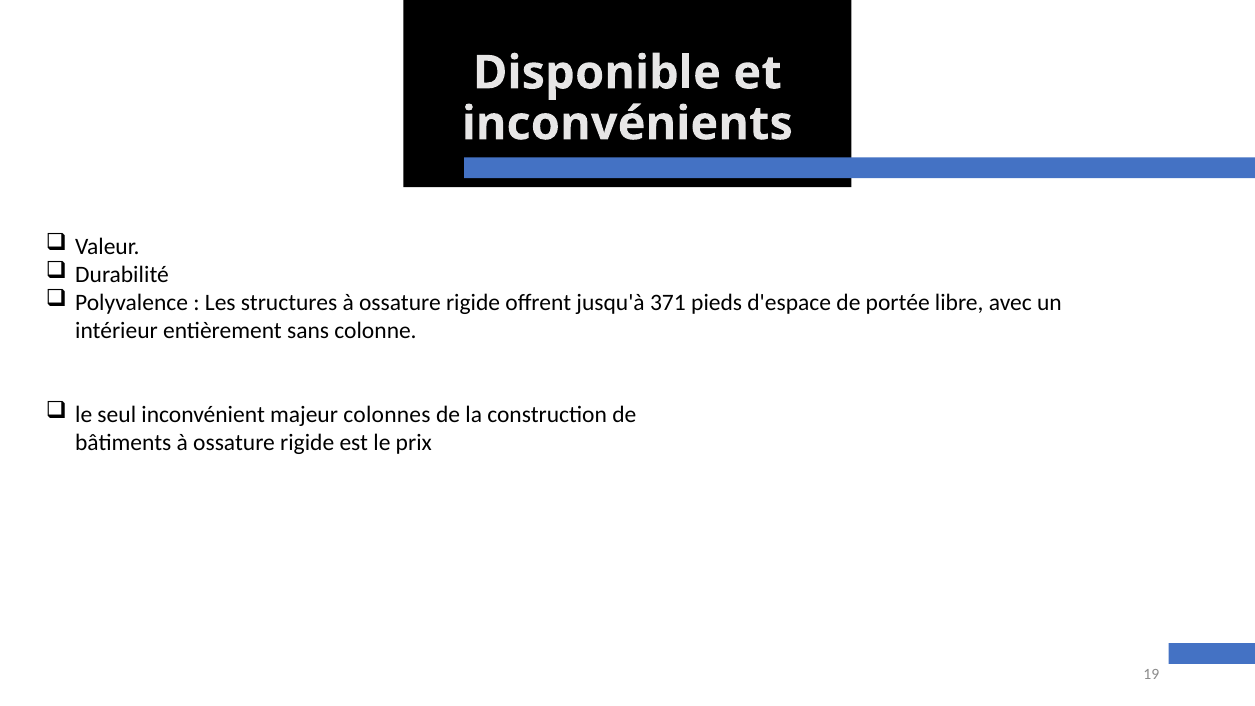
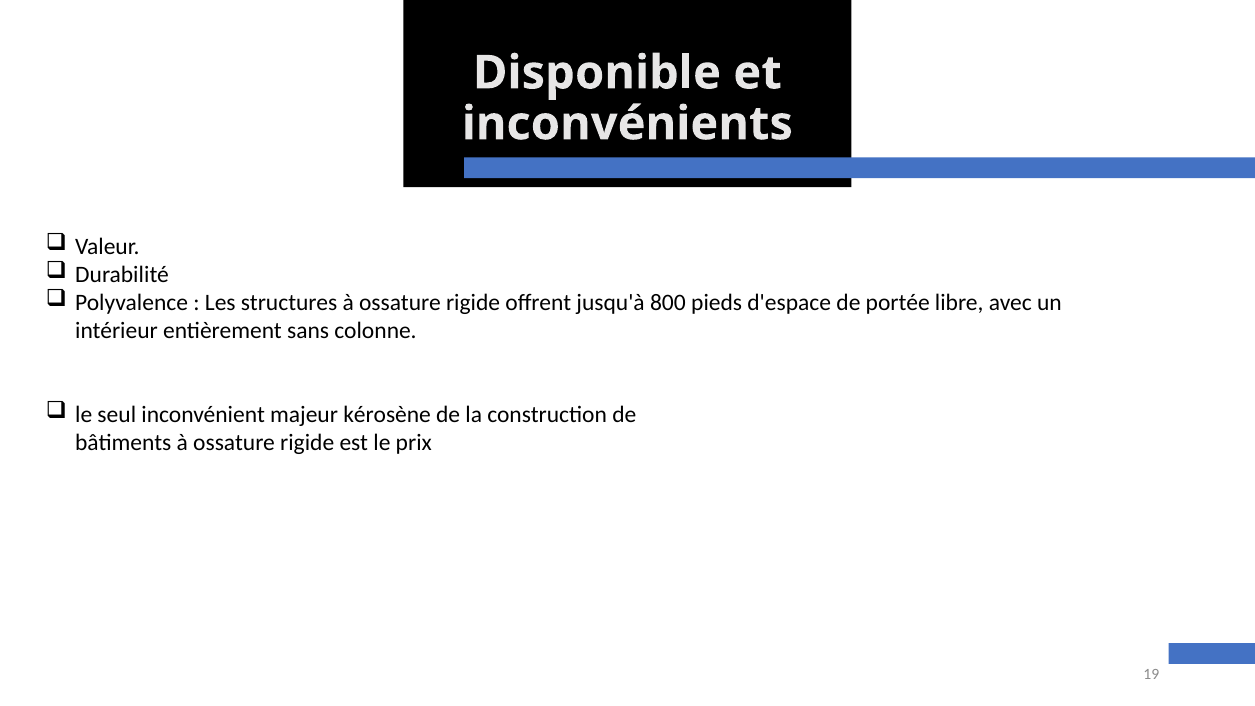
371: 371 -> 800
colonnes: colonnes -> kérosène
